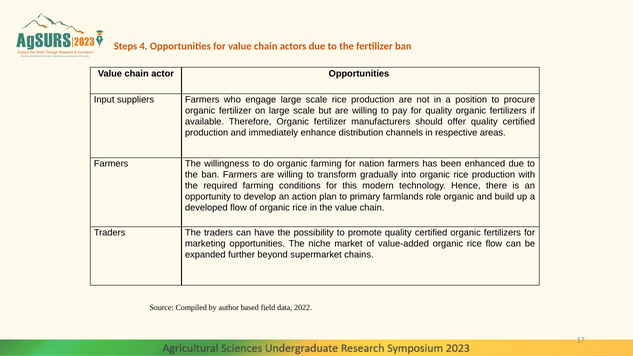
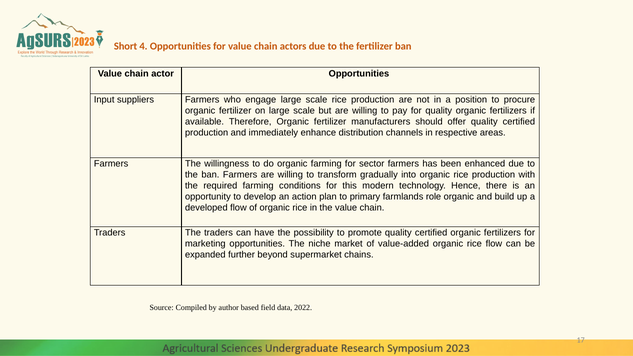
Steps: Steps -> Short
nation: nation -> sector
